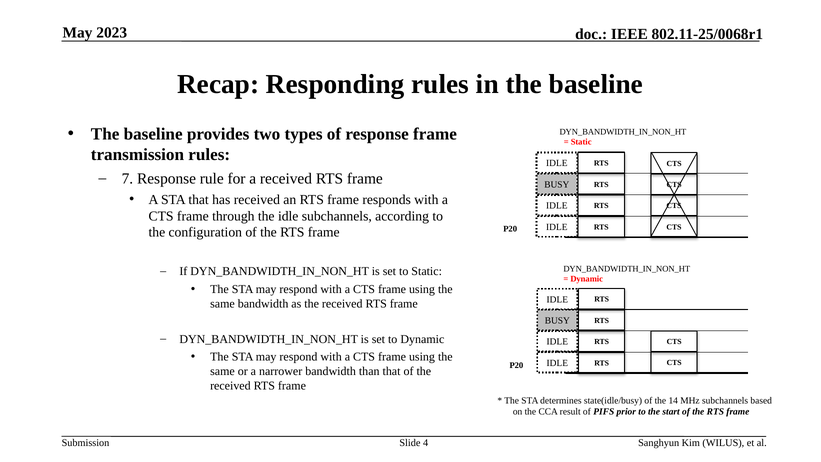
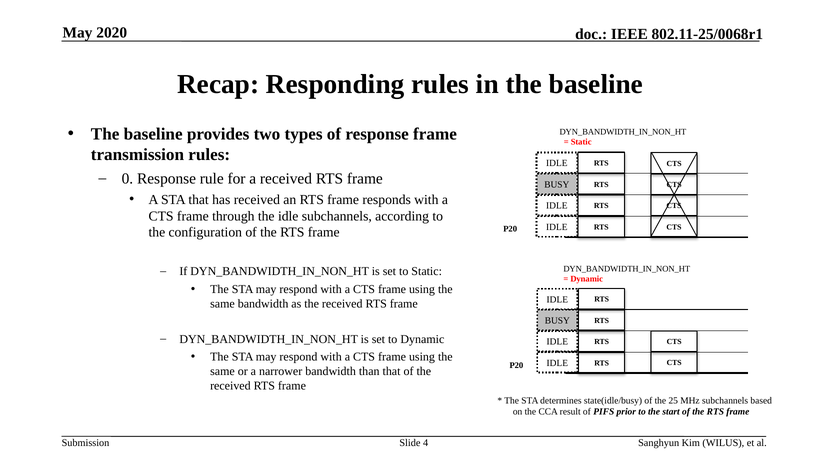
2023: 2023 -> 2020
7: 7 -> 0
14: 14 -> 25
